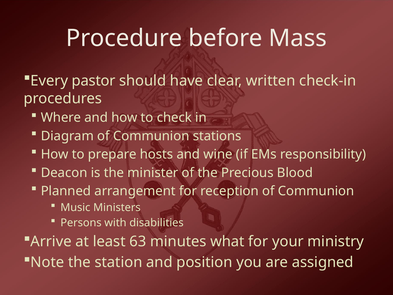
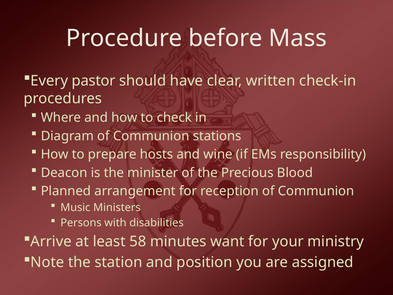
63: 63 -> 58
what: what -> want
